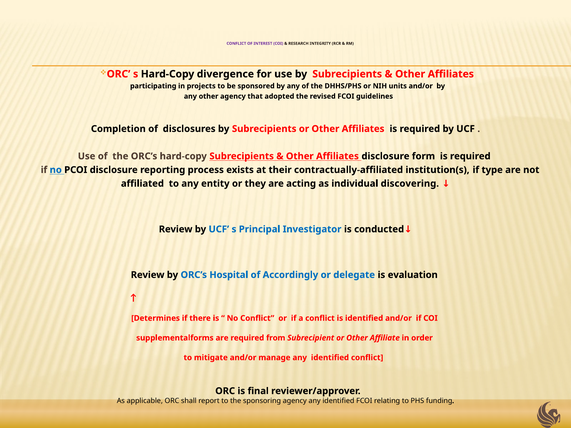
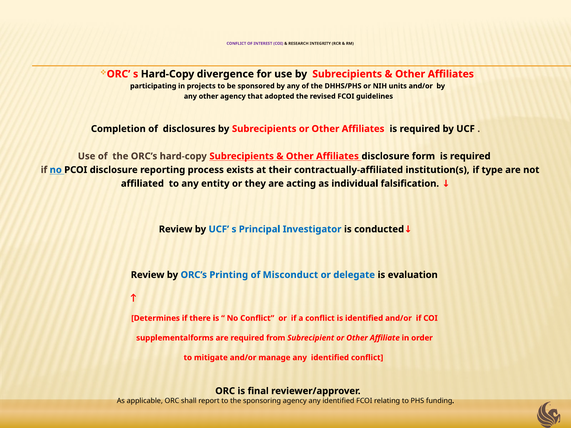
discovering: discovering -> falsification
Hospital: Hospital -> Printing
Accordingly: Accordingly -> Misconduct
